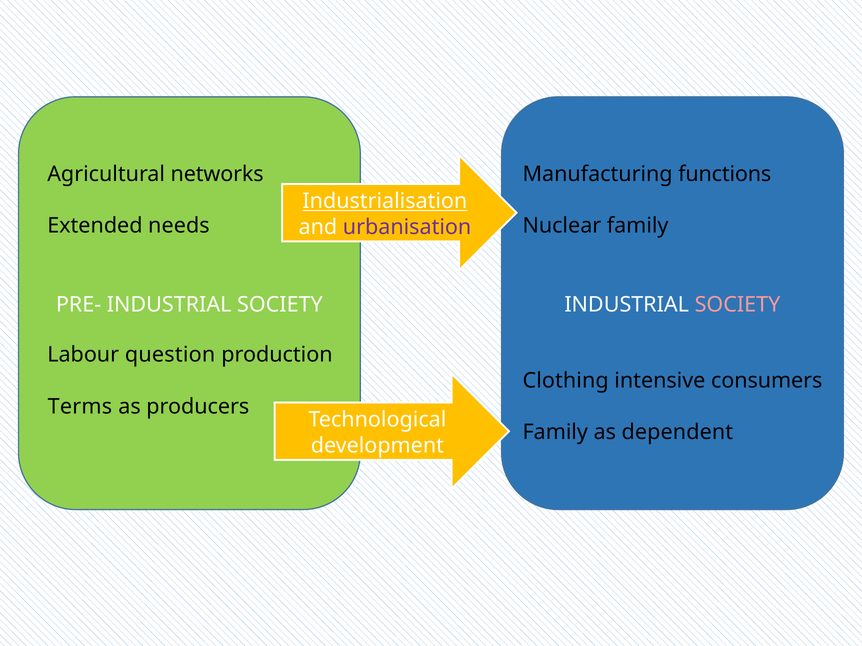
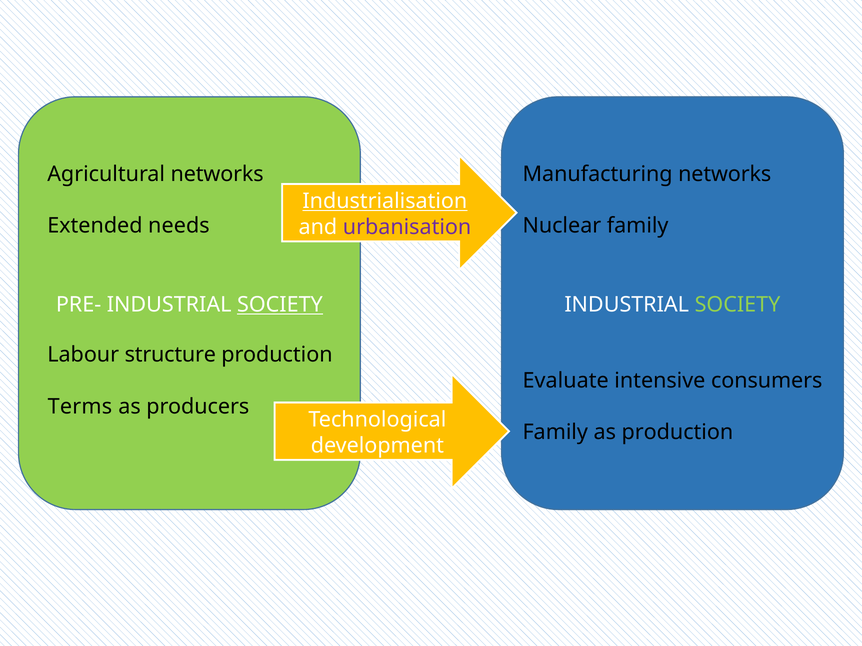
Manufacturing functions: functions -> networks
SOCIETY at (280, 305) underline: none -> present
SOCIETY at (737, 305) colour: pink -> light green
question: question -> structure
Clothing: Clothing -> Evaluate
as dependent: dependent -> production
